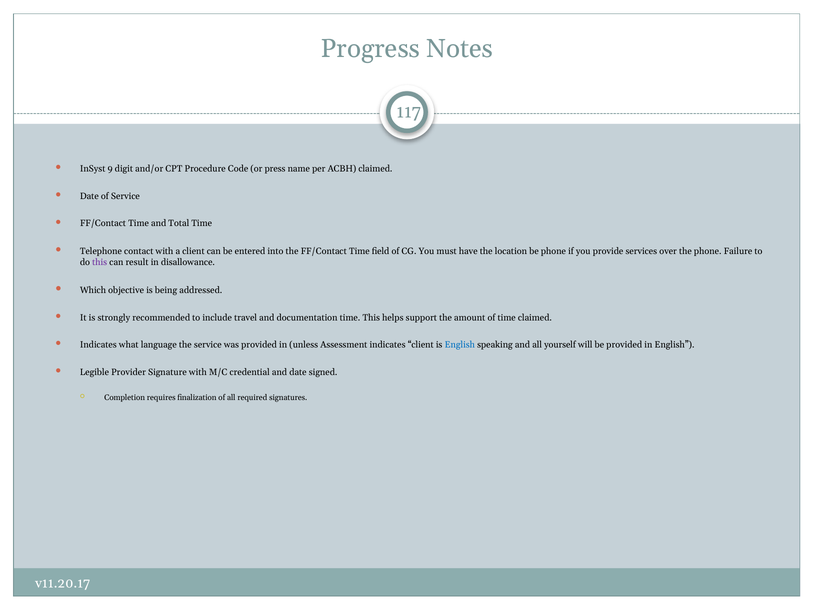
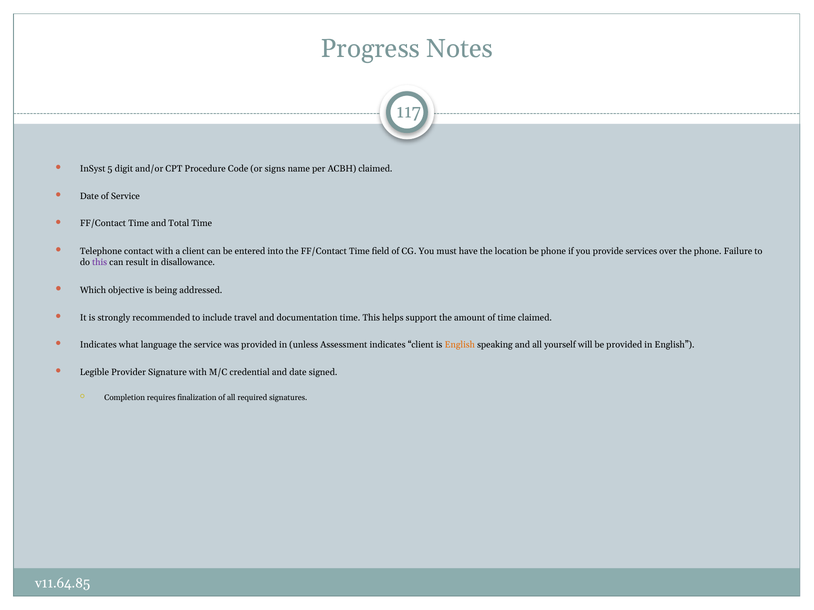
9: 9 -> 5
press: press -> signs
English at (460, 345) colour: blue -> orange
v11.20.17: v11.20.17 -> v11.64.85
